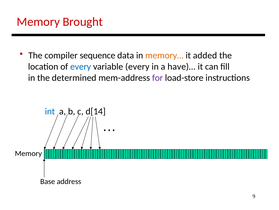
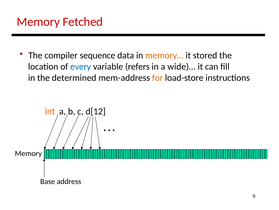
Brought: Brought -> Fetched
added: added -> stored
variable every: every -> refers
have)…: have)… -> wide)…
for colour: purple -> orange
int colour: blue -> orange
d[14: d[14 -> d[12
